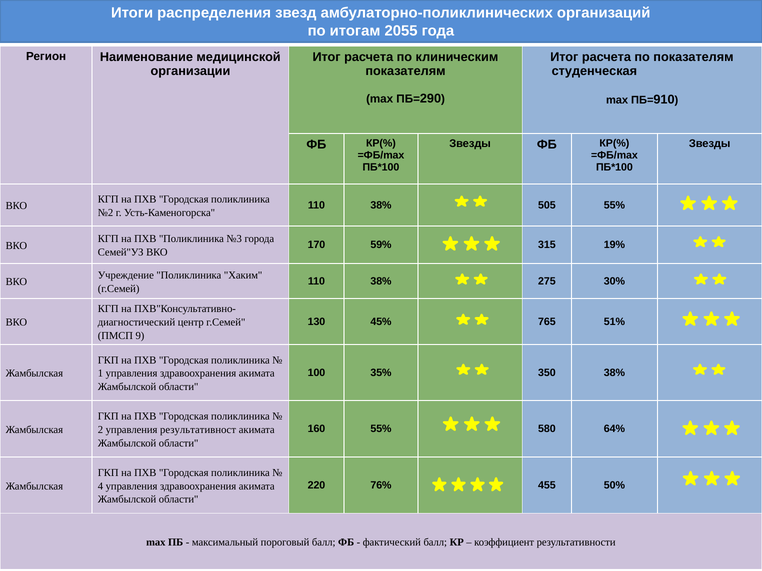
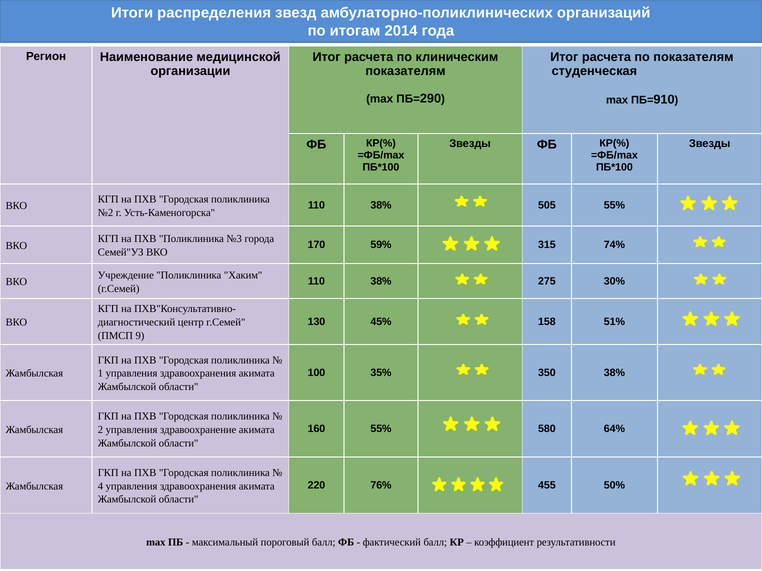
2055: 2055 -> 2014
19%: 19% -> 74%
765: 765 -> 158
результативност: результативност -> здравоохранение
